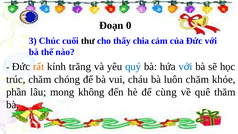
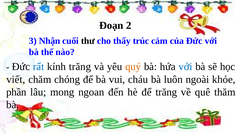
0: 0 -> 2
Chúc: Chúc -> Nhận
chia: chia -> trúc
rất colour: orange -> blue
quý colour: blue -> orange
trúc: trúc -> viết
luôn chăm: chăm -> ngoài
không: không -> ngoan
để cùng: cùng -> trăng
